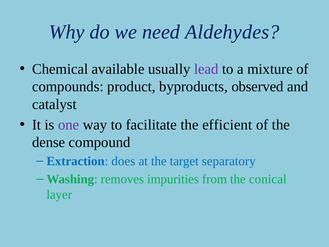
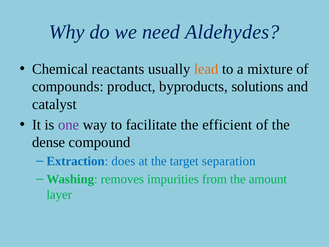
available: available -> reactants
lead colour: purple -> orange
observed: observed -> solutions
separatory: separatory -> separation
conical: conical -> amount
